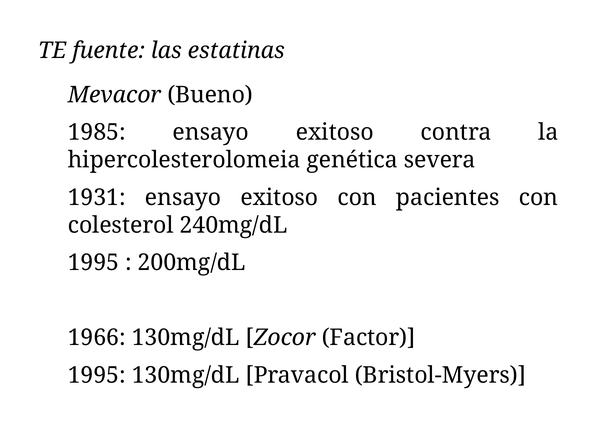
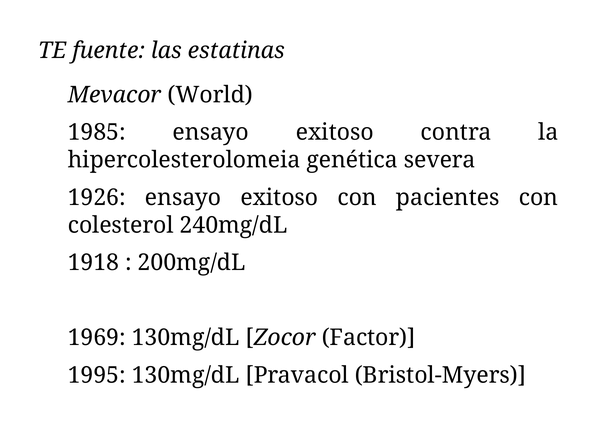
Bueno: Bueno -> World
1931: 1931 -> 1926
1995 at (93, 263): 1995 -> 1918
1966: 1966 -> 1969
